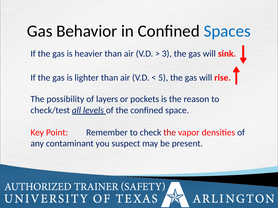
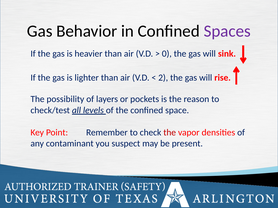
Spaces colour: blue -> purple
3: 3 -> 0
5: 5 -> 2
